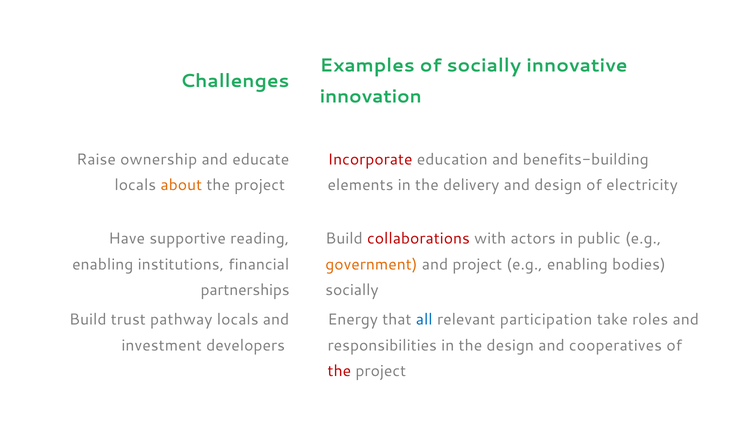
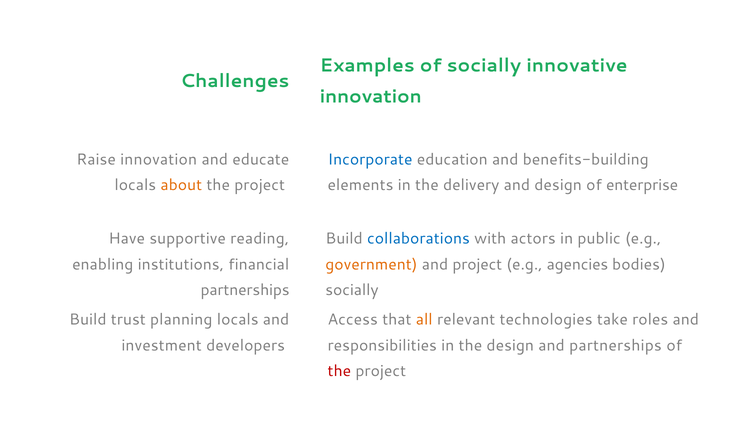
Raise ownership: ownership -> innovation
Incorporate colour: red -> blue
electricity: electricity -> enterprise
collaborations colour: red -> blue
e.g enabling: enabling -> agencies
pathway: pathway -> planning
Energy: Energy -> Access
all colour: blue -> orange
participation: participation -> technologies
and cooperatives: cooperatives -> partnerships
